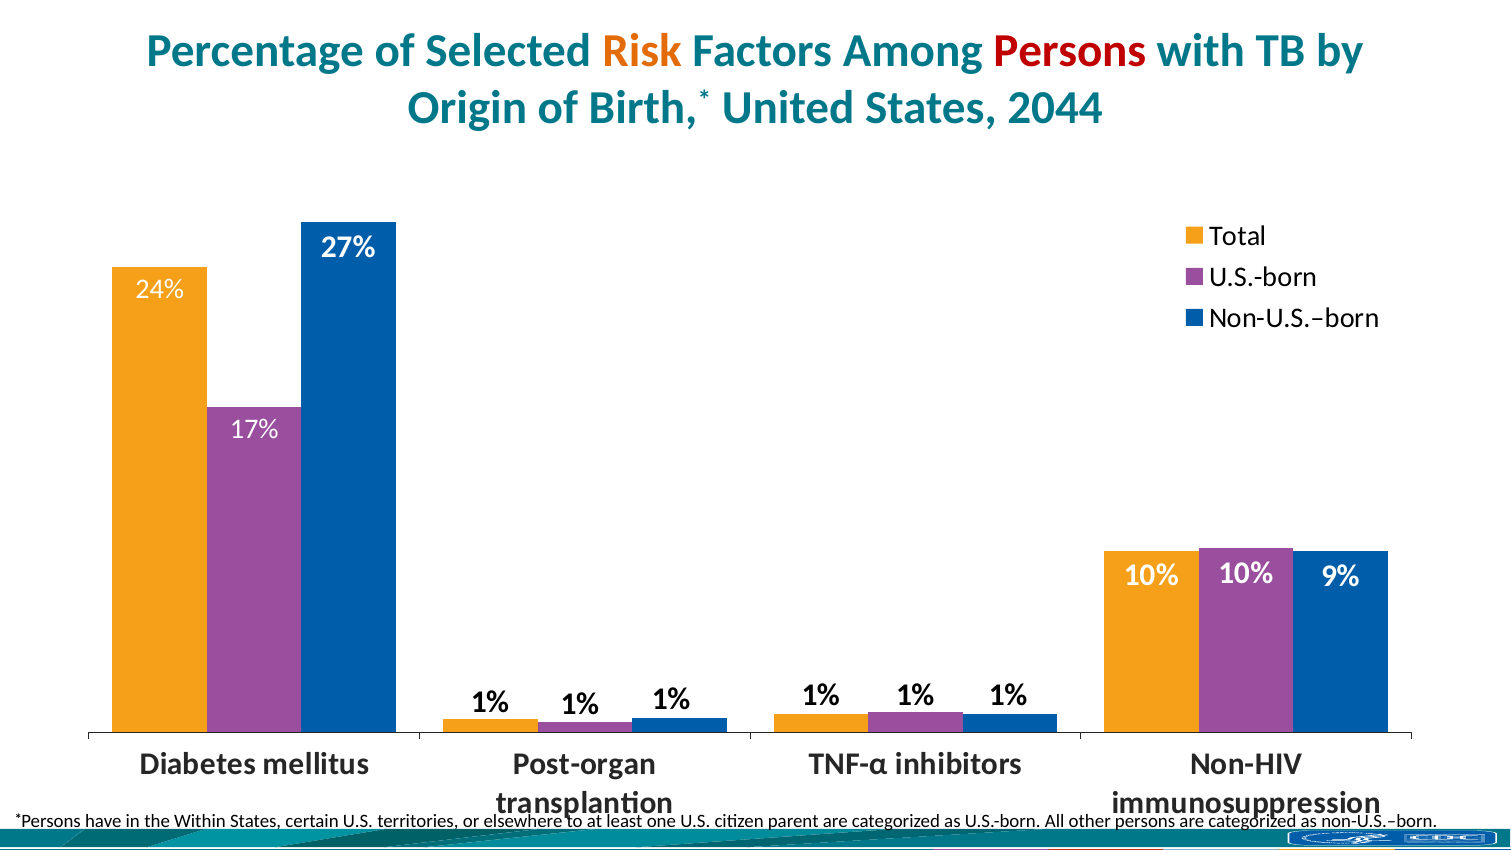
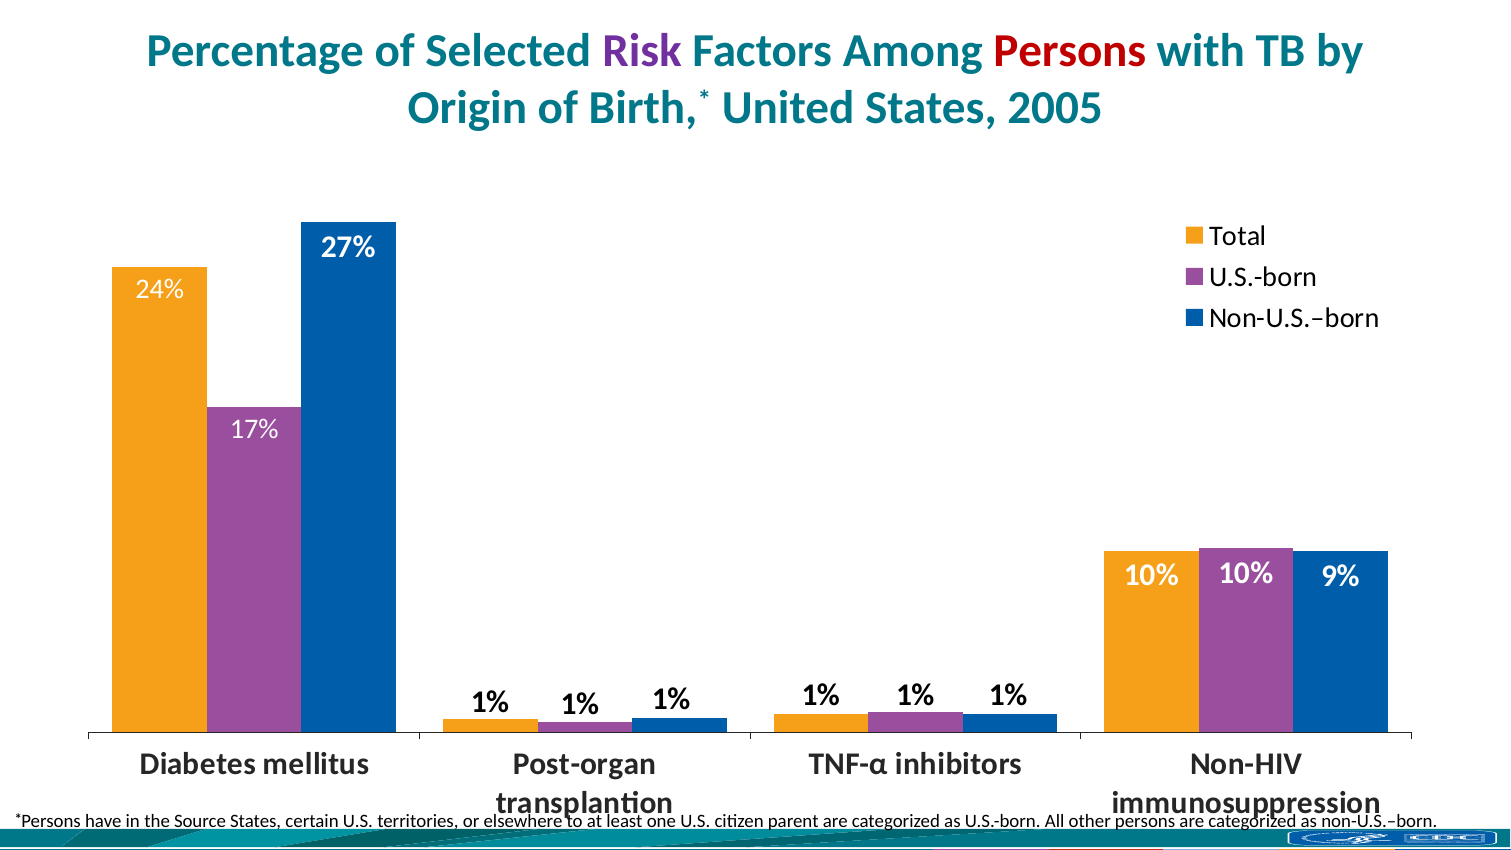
Risk colour: orange -> purple
2044: 2044 -> 2005
Within: Within -> Source
